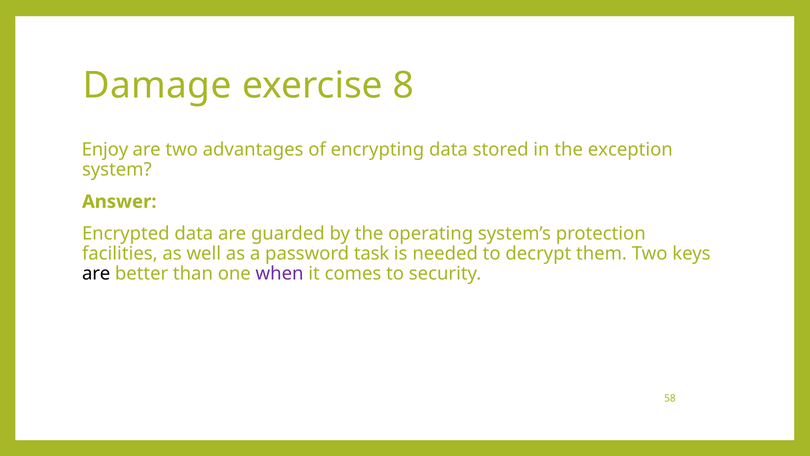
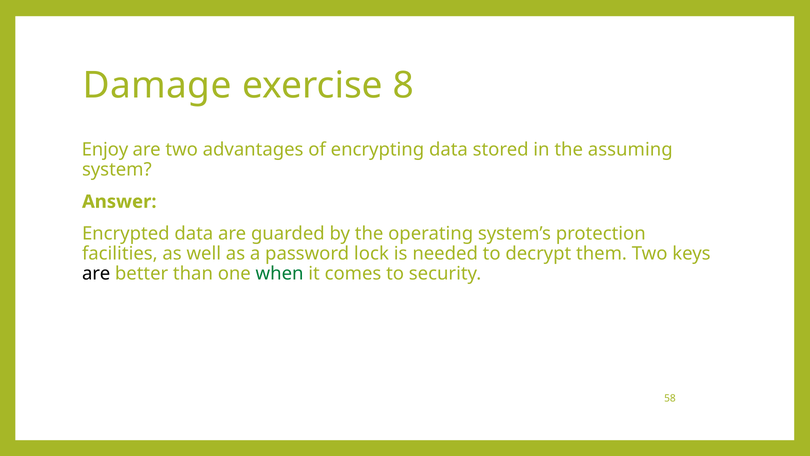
exception: exception -> assuming
task: task -> lock
when colour: purple -> green
